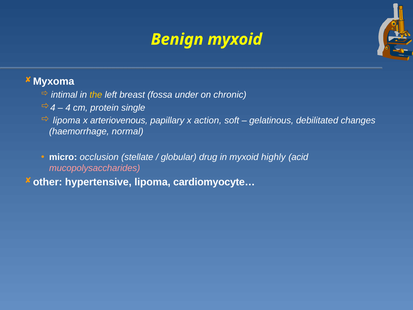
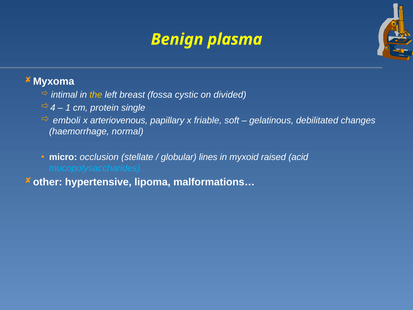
Benign myxoid: myxoid -> plasma
under: under -> cystic
chronic: chronic -> divided
4: 4 -> 1
lipoma at (67, 120): lipoma -> emboli
action: action -> friable
drug: drug -> lines
highly: highly -> raised
mucopolysaccharides colour: pink -> light blue
cardiomyocyte…: cardiomyocyte… -> malformations…
